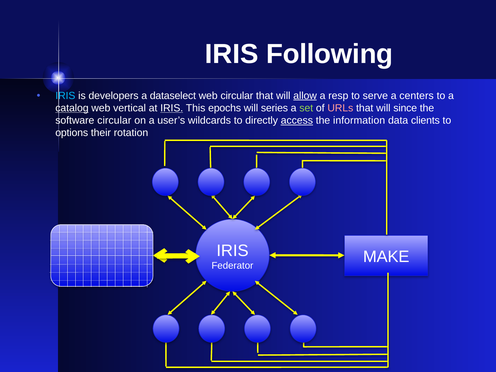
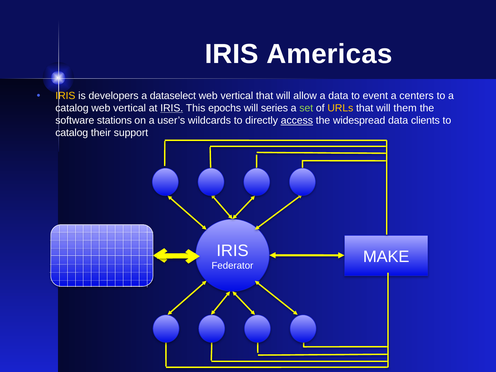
Following: Following -> Americas
IRIS at (65, 96) colour: light blue -> yellow
circular at (237, 96): circular -> vertical
allow underline: present -> none
a resp: resp -> data
serve: serve -> event
catalog at (72, 108) underline: present -> none
URLs colour: pink -> yellow
since: since -> them
software circular: circular -> stations
information: information -> widespread
options at (72, 133): options -> catalog
rotation: rotation -> support
